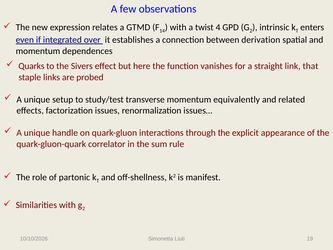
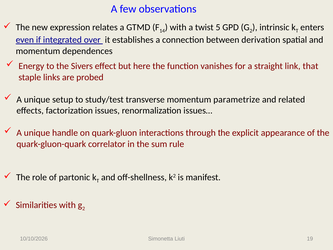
4: 4 -> 5
Quarks: Quarks -> Energy
equivalently: equivalently -> parametrize
